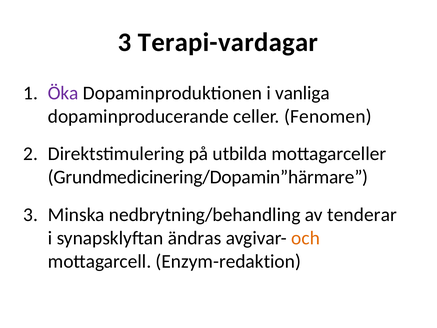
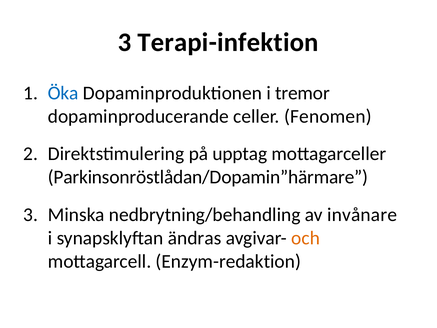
Terapi-vardagar: Terapi-vardagar -> Terapi-infektion
Öka colour: purple -> blue
vanliga: vanliga -> tremor
utbilda: utbilda -> upptag
Grundmedicinering/Dopamin”härmare: Grundmedicinering/Dopamin”härmare -> Parkinsonröstlådan/Dopamin”härmare
tenderar: tenderar -> invånare
